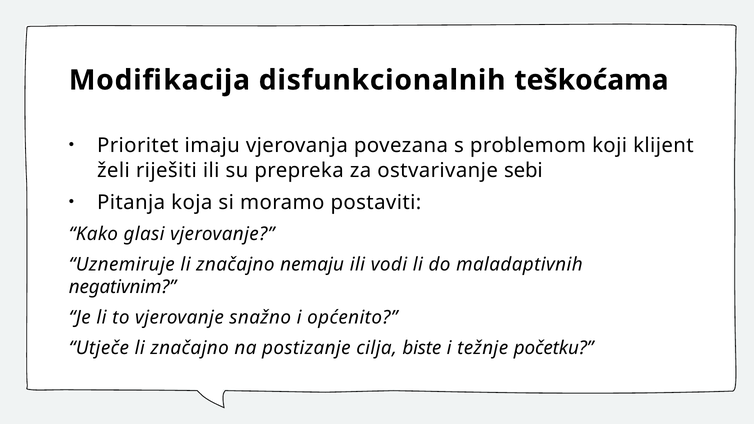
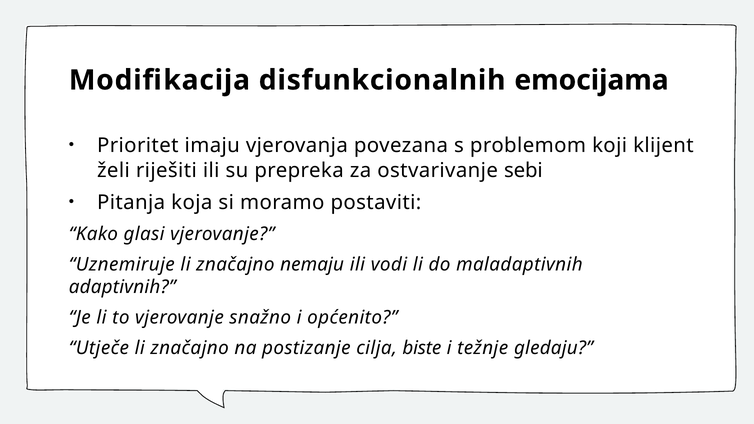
teškoćama: teškoćama -> emocijama
negativnim: negativnim -> adaptivnih
početku: početku -> gledaju
